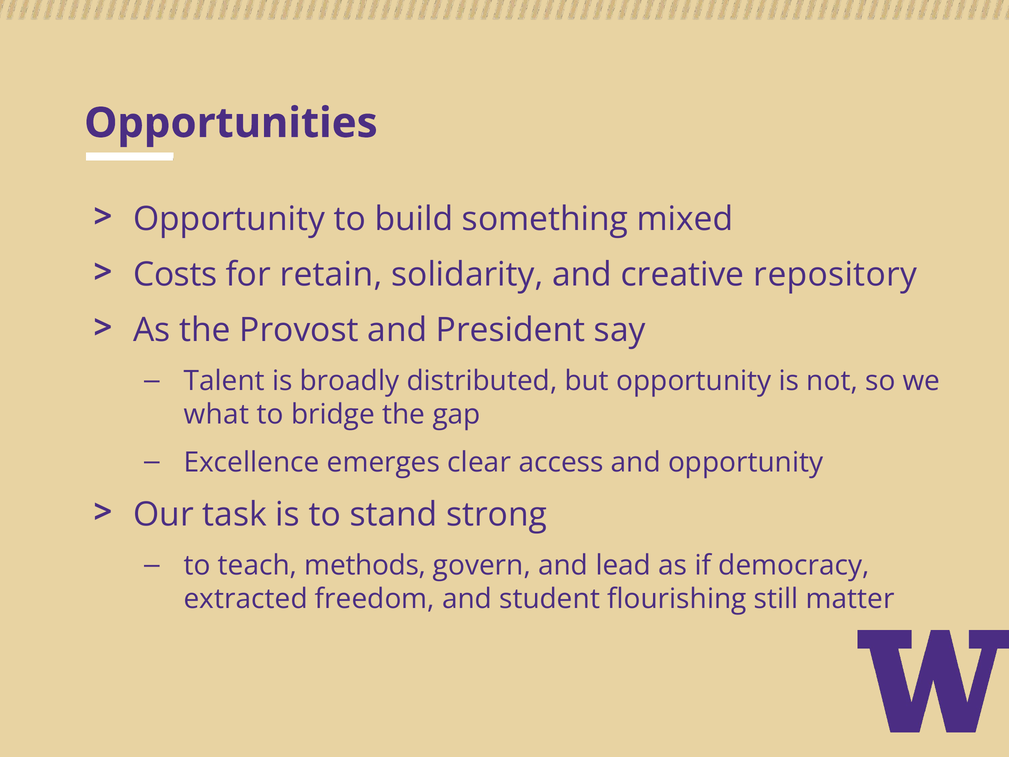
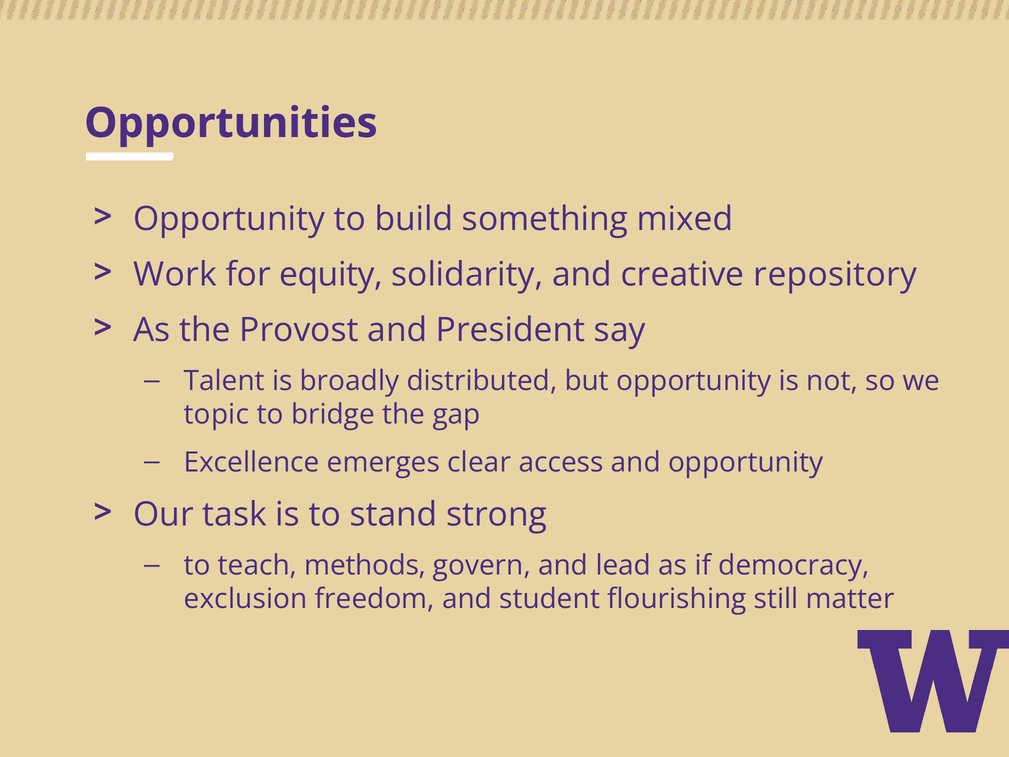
Costs: Costs -> Work
retain: retain -> equity
what: what -> topic
extracted: extracted -> exclusion
